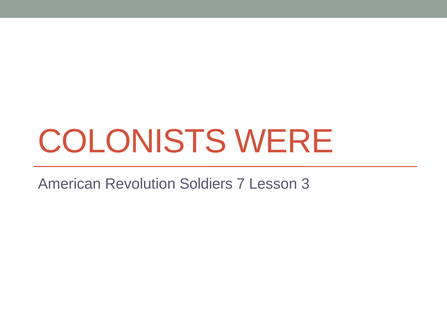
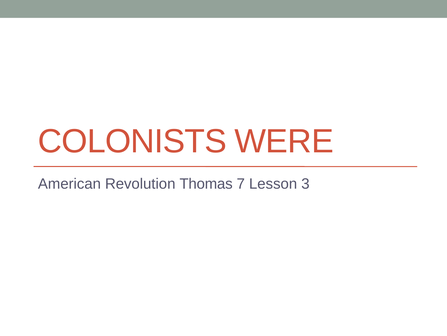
Soldiers: Soldiers -> Thomas
